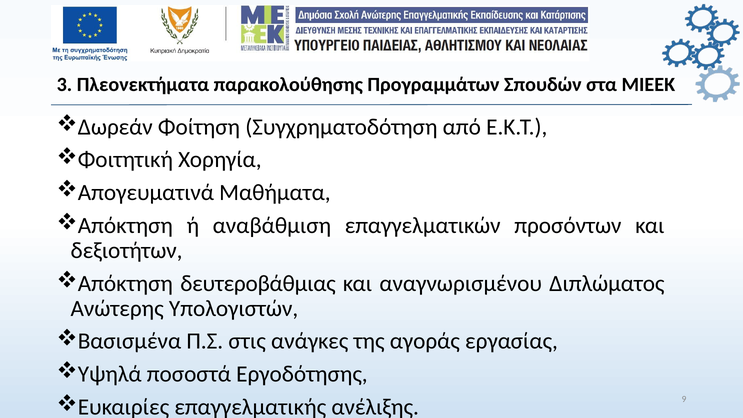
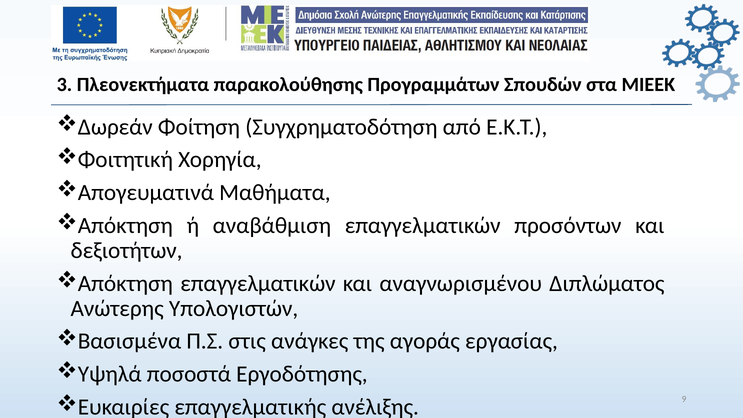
Απόκτηση δευτεροβάθμιας: δευτεροβάθμιας -> επαγγελματικών
